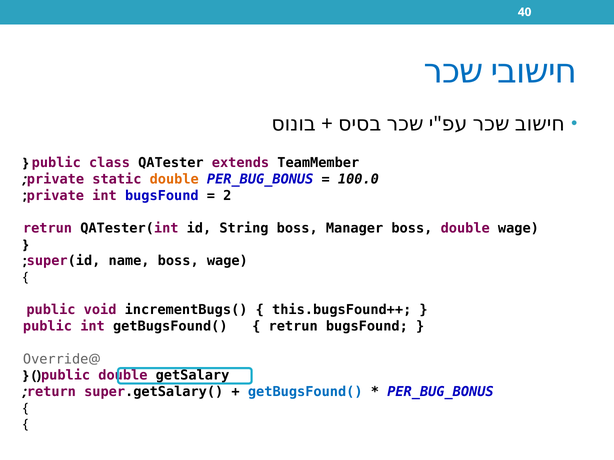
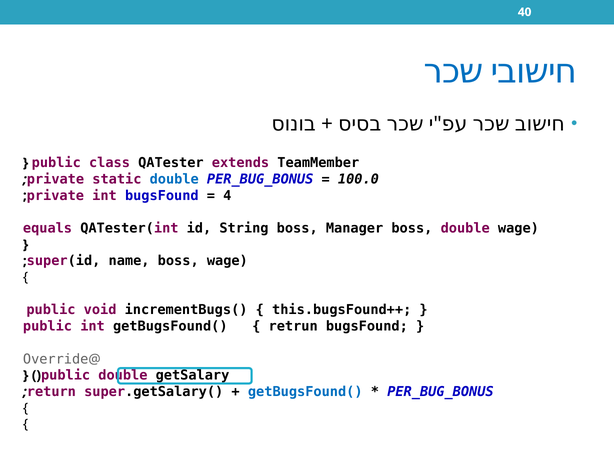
double at (174, 179) colour: orange -> blue
2: 2 -> 4
retrun at (48, 229): retrun -> equals
